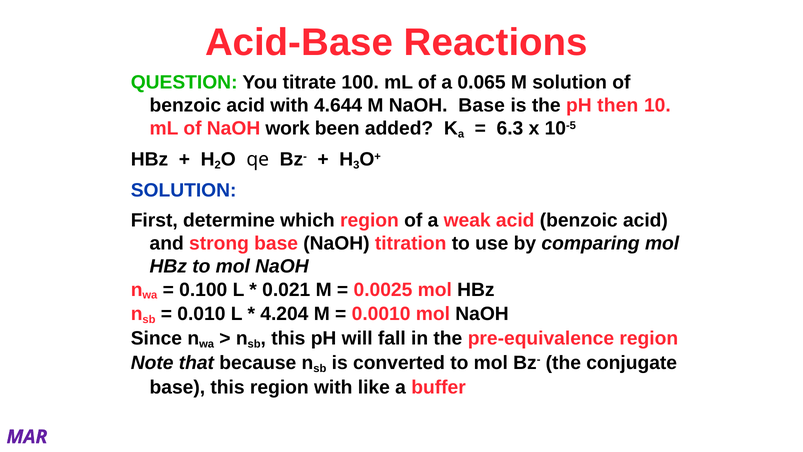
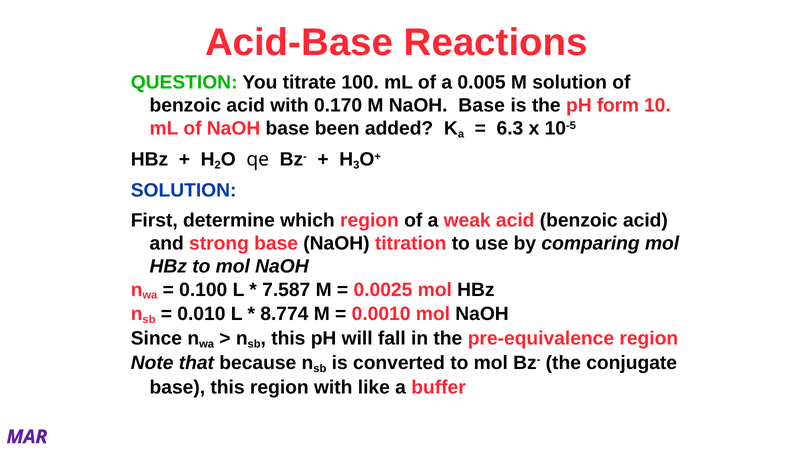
0.065: 0.065 -> 0.005
4.644: 4.644 -> 0.170
then: then -> form
of NaOH work: work -> base
0.021: 0.021 -> 7.587
4.204: 4.204 -> 8.774
